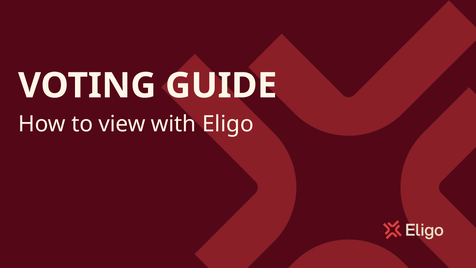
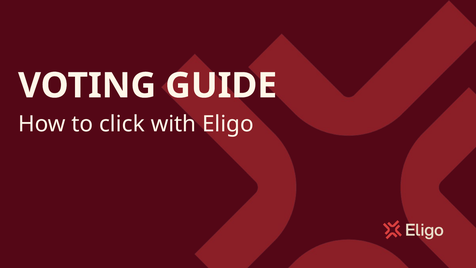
view: view -> click
